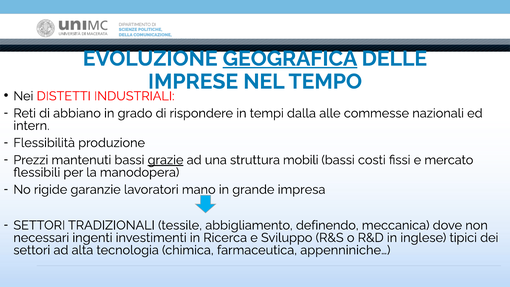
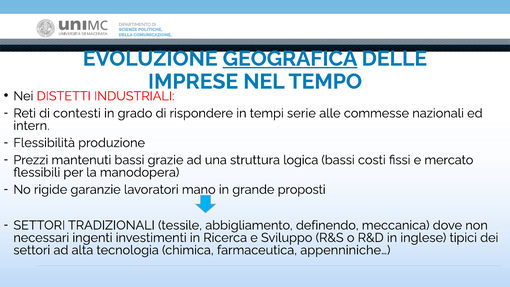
abbiano: abbiano -> contesti
dalla: dalla -> serie
grazie underline: present -> none
mobili: mobili -> logica
impresa: impresa -> proposti
